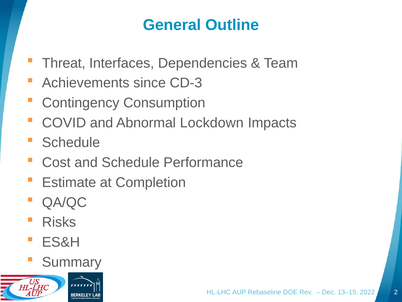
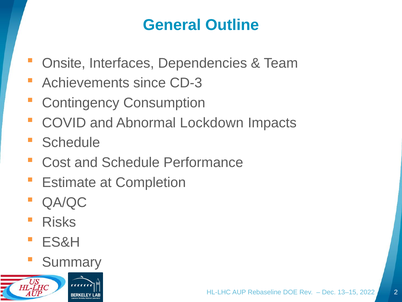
Threat: Threat -> Onsite
